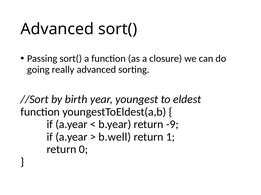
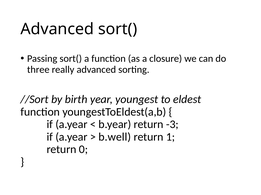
going: going -> three
-9: -9 -> -3
